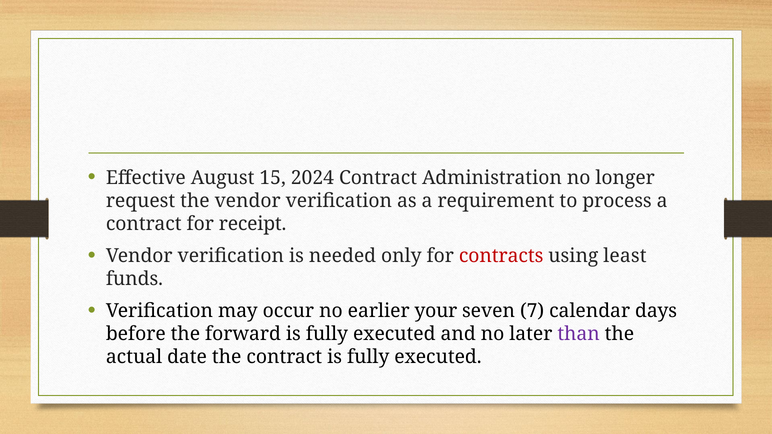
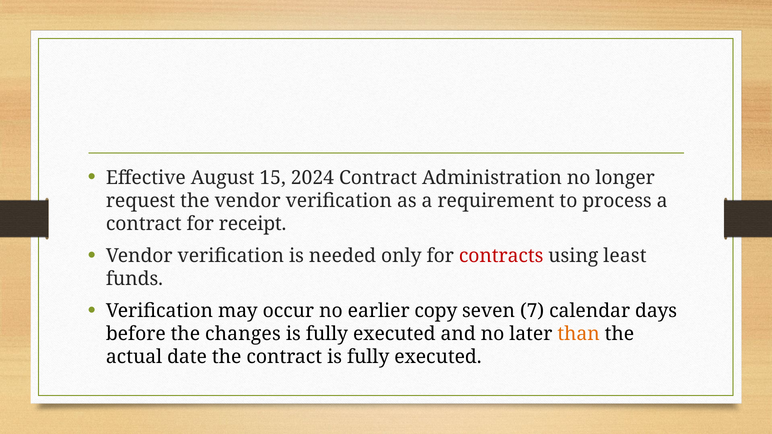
your: your -> copy
forward: forward -> changes
than colour: purple -> orange
